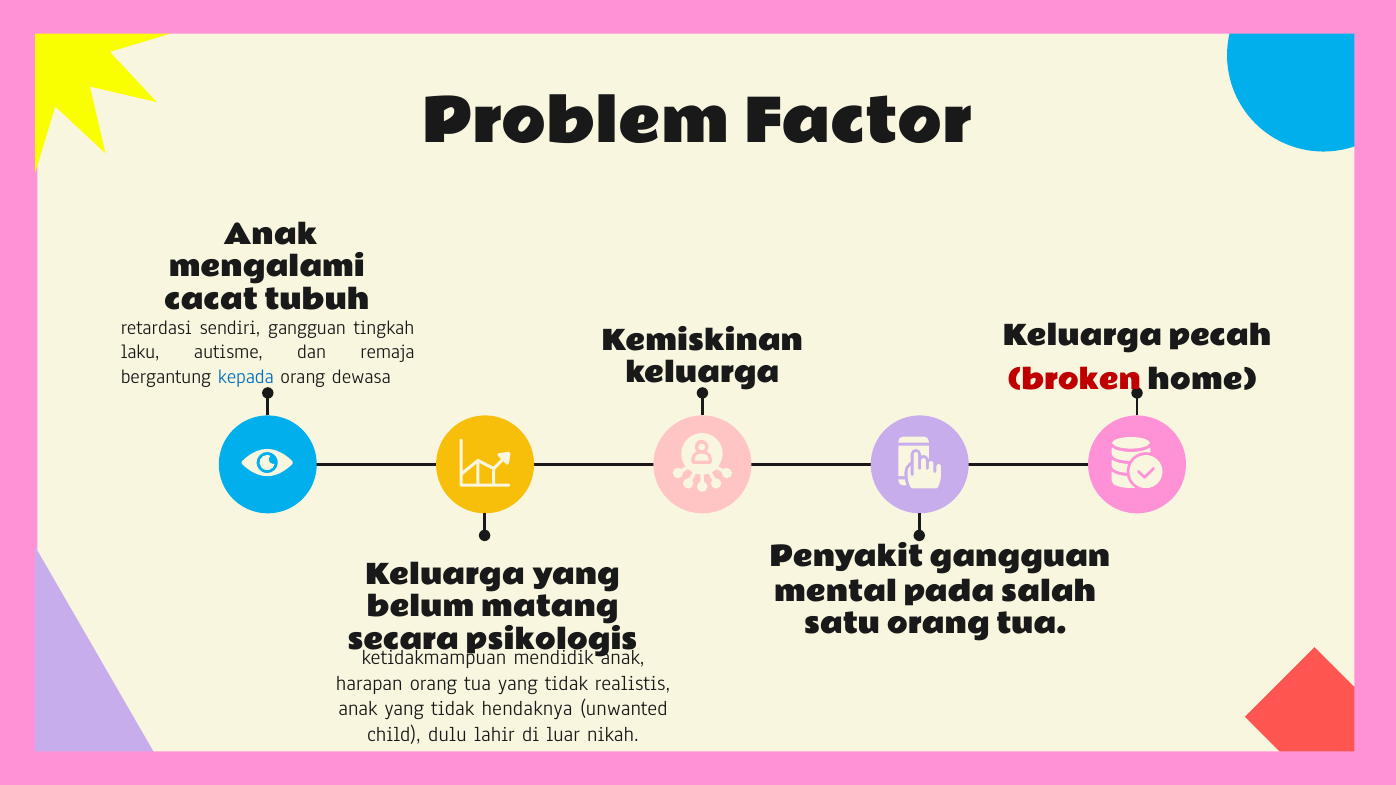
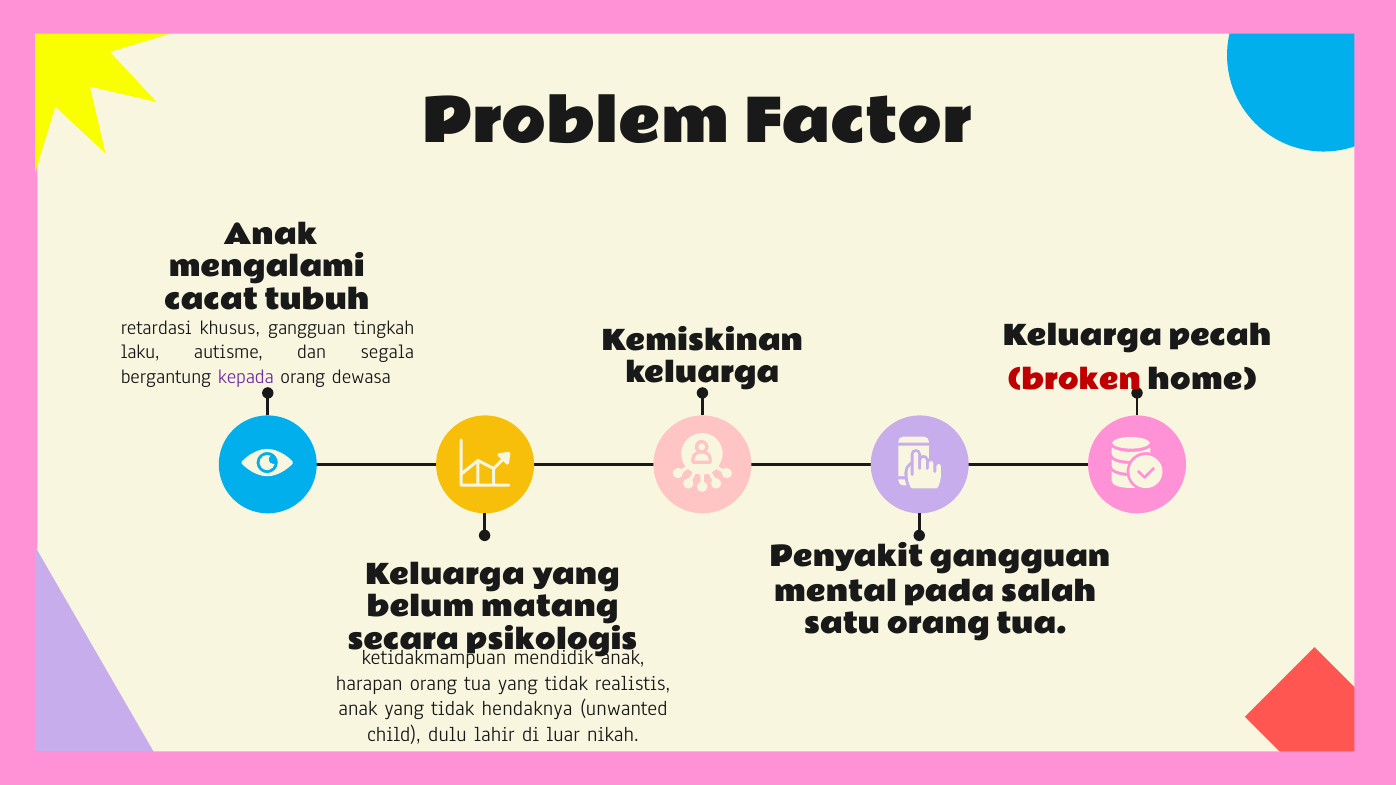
sendiri: sendiri -> khusus
remaja: remaja -> segala
kepada colour: blue -> purple
